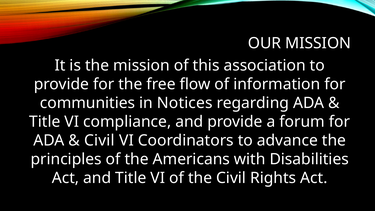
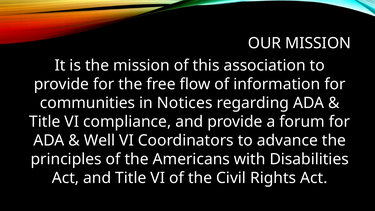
Civil at (99, 140): Civil -> Well
